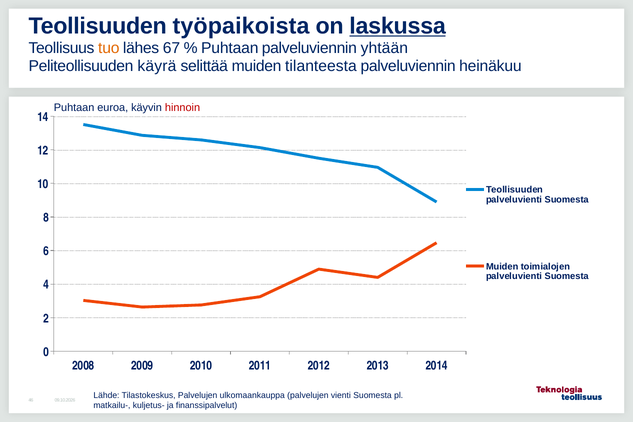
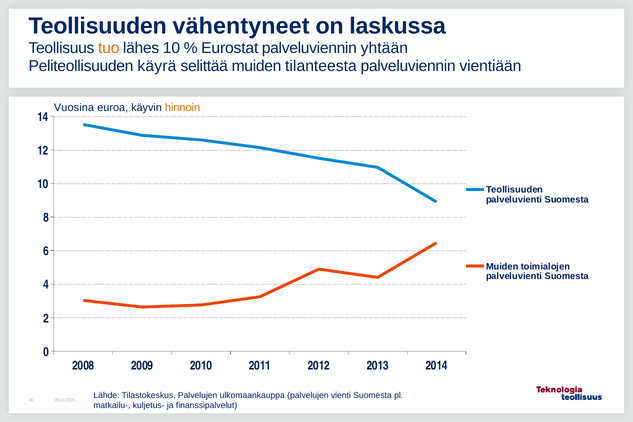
työpaikoista: työpaikoista -> vähentyneet
laskussa underline: present -> none
lähes 67: 67 -> 10
Puhtaan at (230, 48): Puhtaan -> Eurostat
heinäkuu: heinäkuu -> vientiään
Puhtaan at (74, 108): Puhtaan -> Vuosina
hinnoin colour: red -> orange
